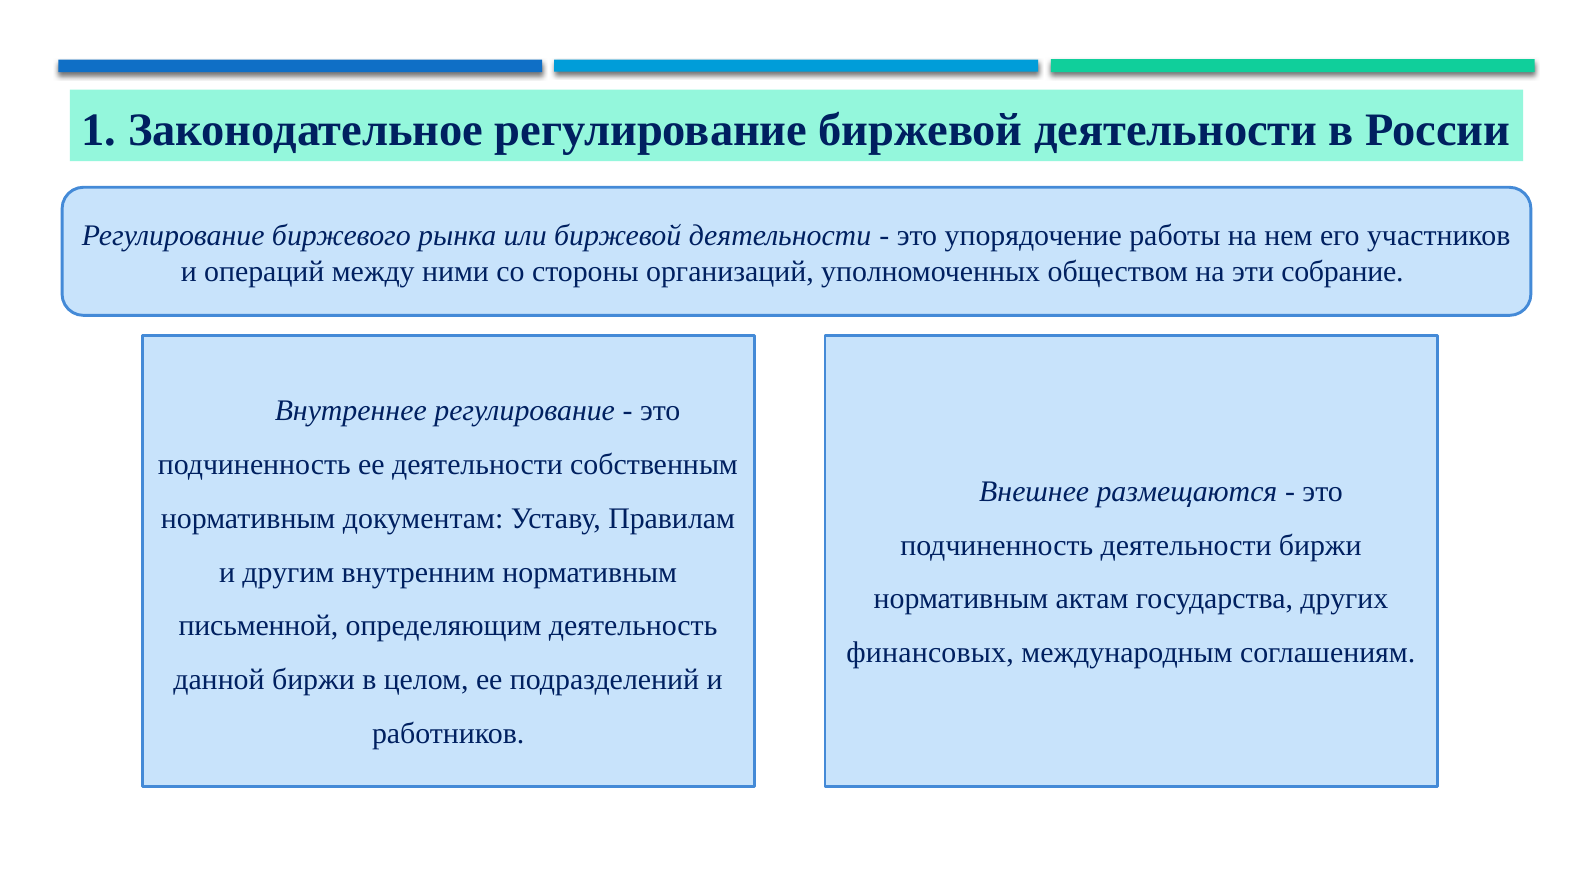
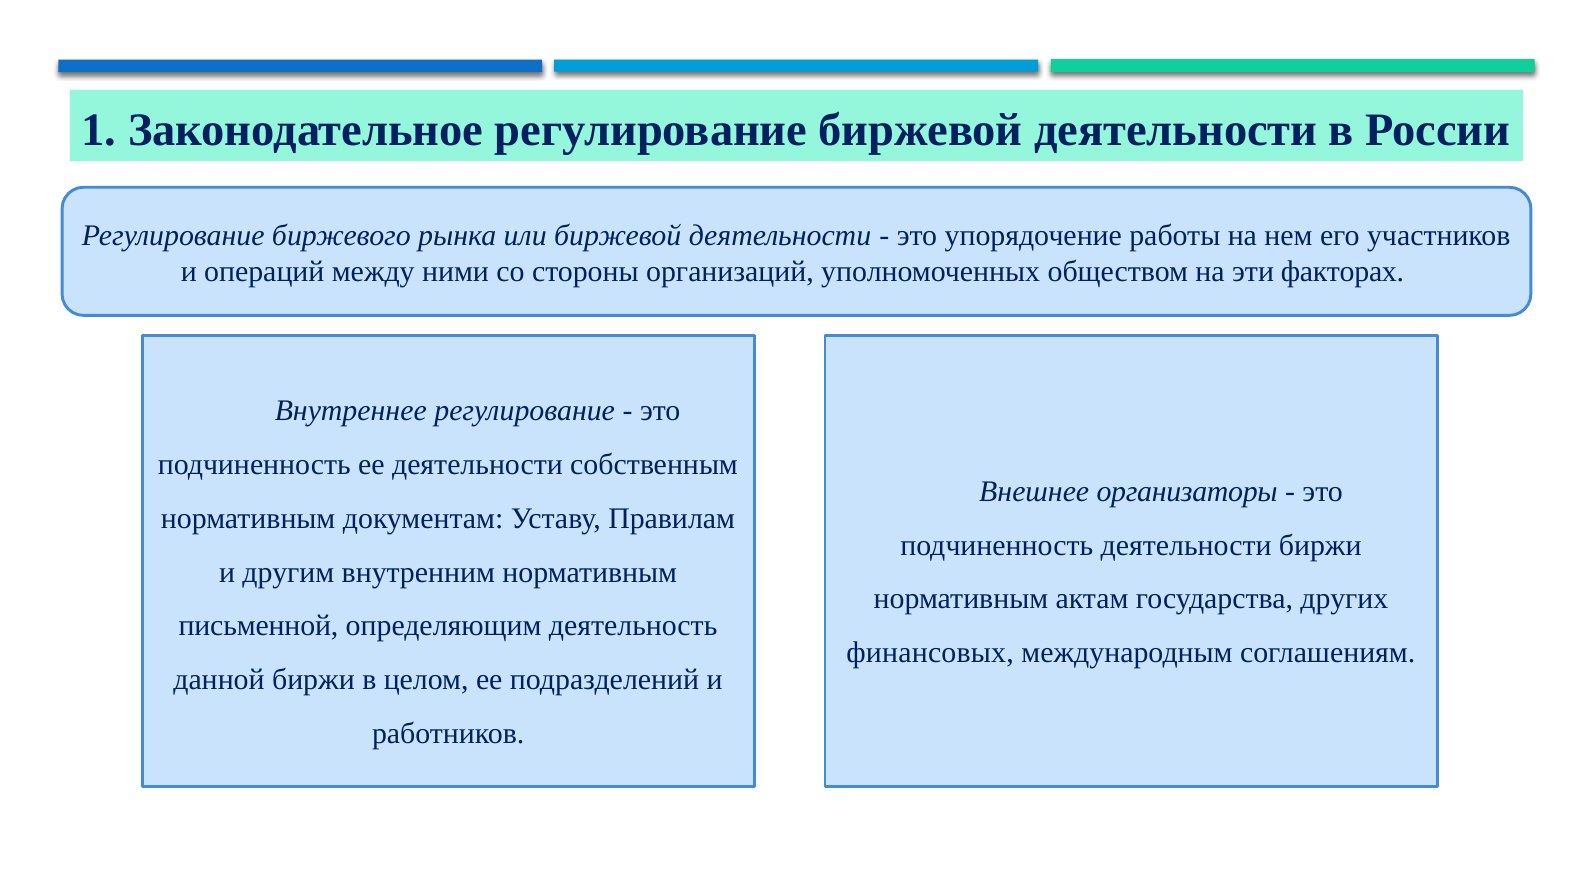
собрание: собрание -> факторах
размещаются: размещаются -> организаторы
